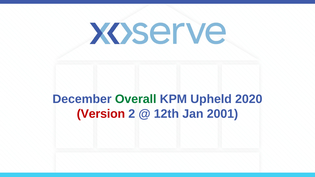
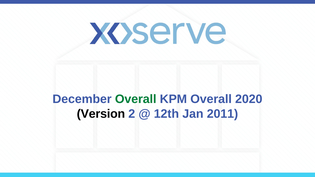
KPM Upheld: Upheld -> Overall
Version colour: red -> black
2001: 2001 -> 2011
